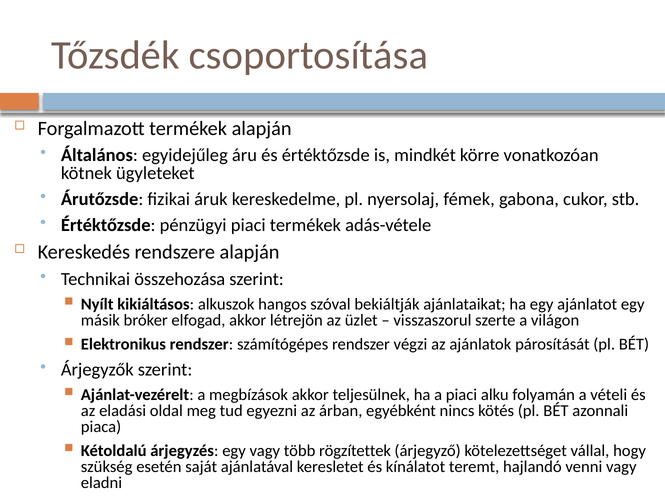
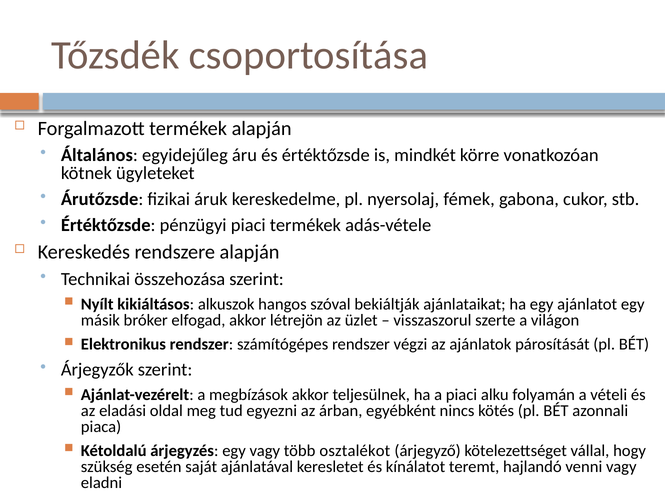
rögzítettek: rögzítettek -> osztalékot
